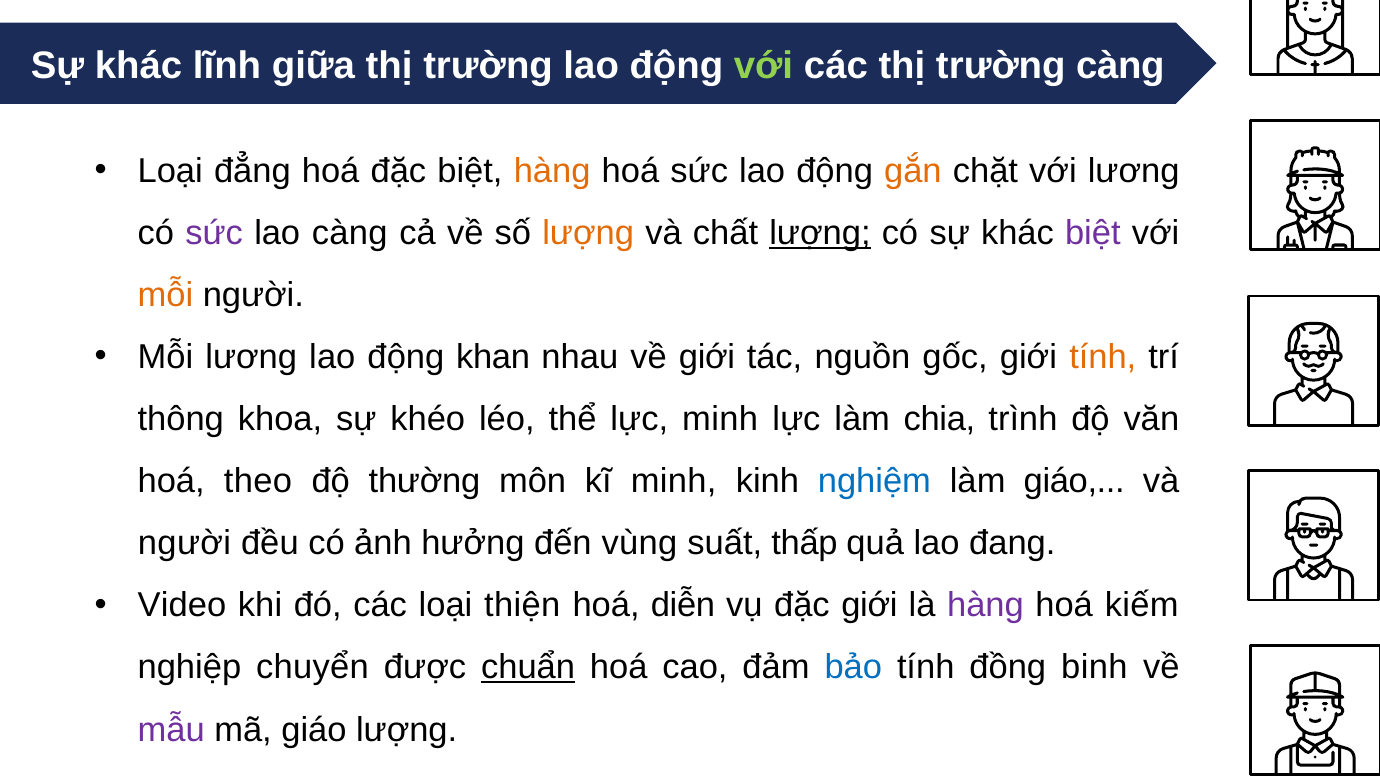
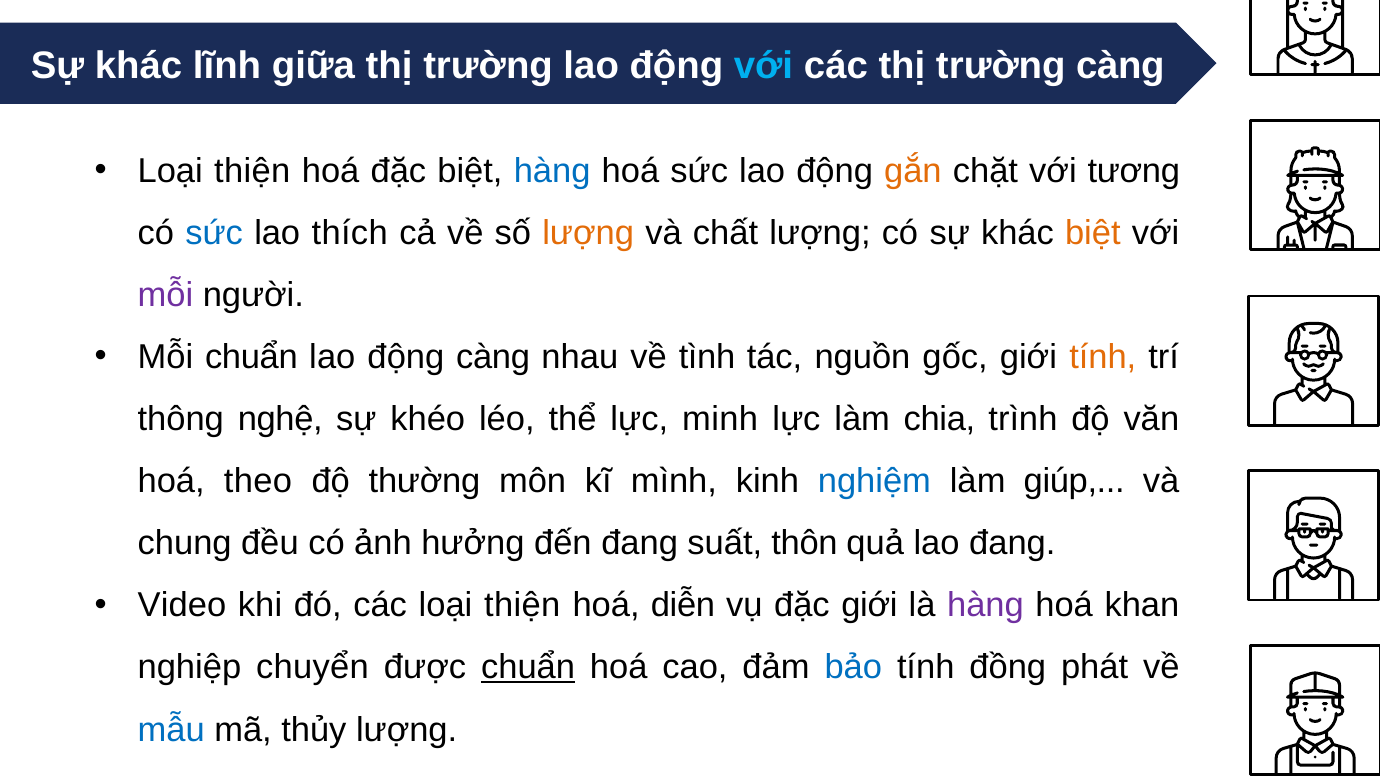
với at (763, 66) colour: light green -> light blue
đẳng at (252, 171): đẳng -> thiện
hàng at (552, 171) colour: orange -> blue
với lương: lương -> tương
sức at (214, 233) colour: purple -> blue
lao càng: càng -> thích
lượng at (820, 233) underline: present -> none
biệt at (1093, 233) colour: purple -> orange
mỗi at (165, 295) colour: orange -> purple
Mỗi lương: lương -> chuẩn
động khan: khan -> càng
về giới: giới -> tình
khoa: khoa -> nghệ
kĩ minh: minh -> mình
làm giáo: giáo -> giúp
người at (185, 544): người -> chung
đến vùng: vùng -> đang
thấp: thấp -> thôn
kiếm: kiếm -> khan
binh: binh -> phát
mẫu colour: purple -> blue
mã giáo: giáo -> thủy
